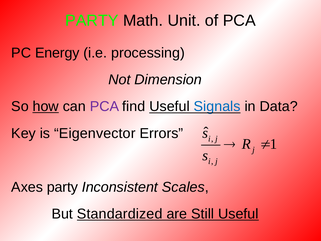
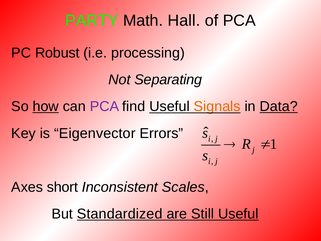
Unit: Unit -> Hall
Energy: Energy -> Robust
Dimension: Dimension -> Separating
Signals colour: blue -> orange
Data underline: none -> present
Axes party: party -> short
